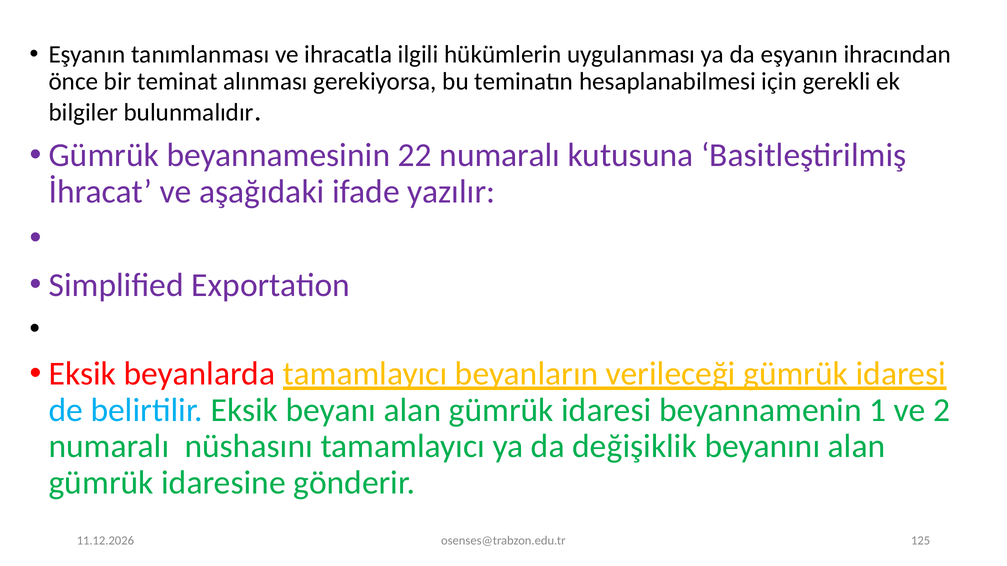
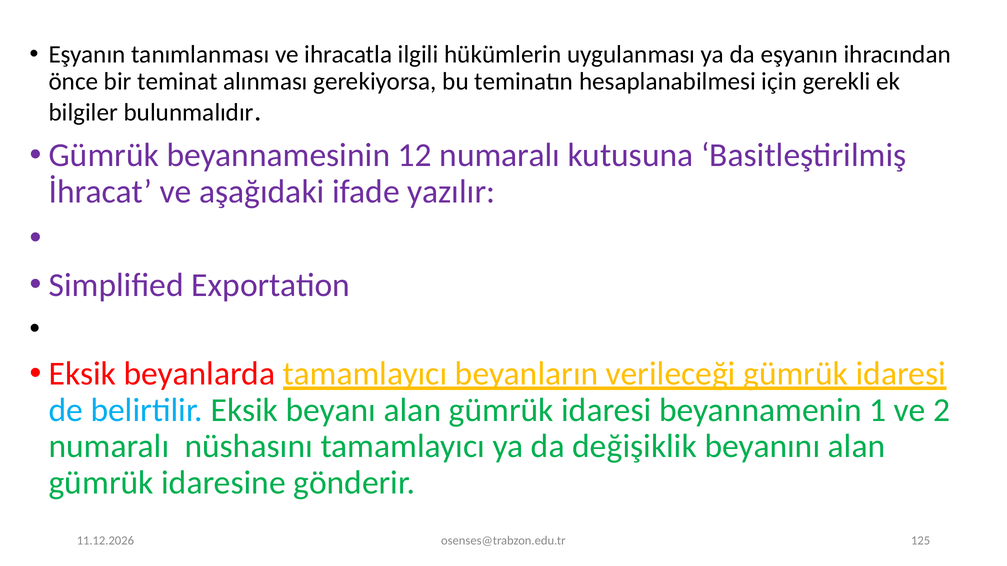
22: 22 -> 12
